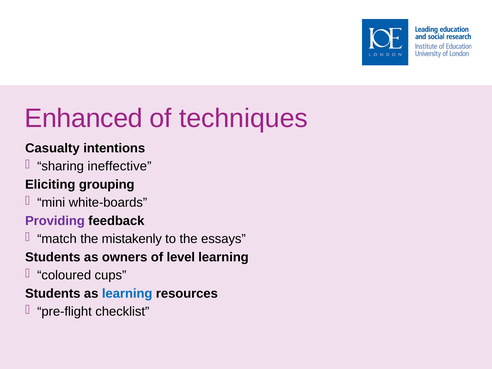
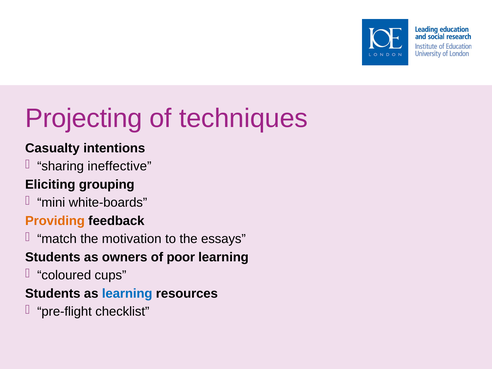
Enhanced: Enhanced -> Projecting
Providing colour: purple -> orange
mistakenly: mistakenly -> motivation
level: level -> poor
